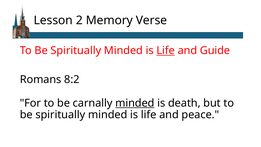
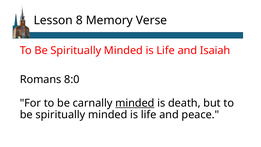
2: 2 -> 8
Life at (166, 51) underline: present -> none
Guide: Guide -> Isaiah
8:2: 8:2 -> 8:0
